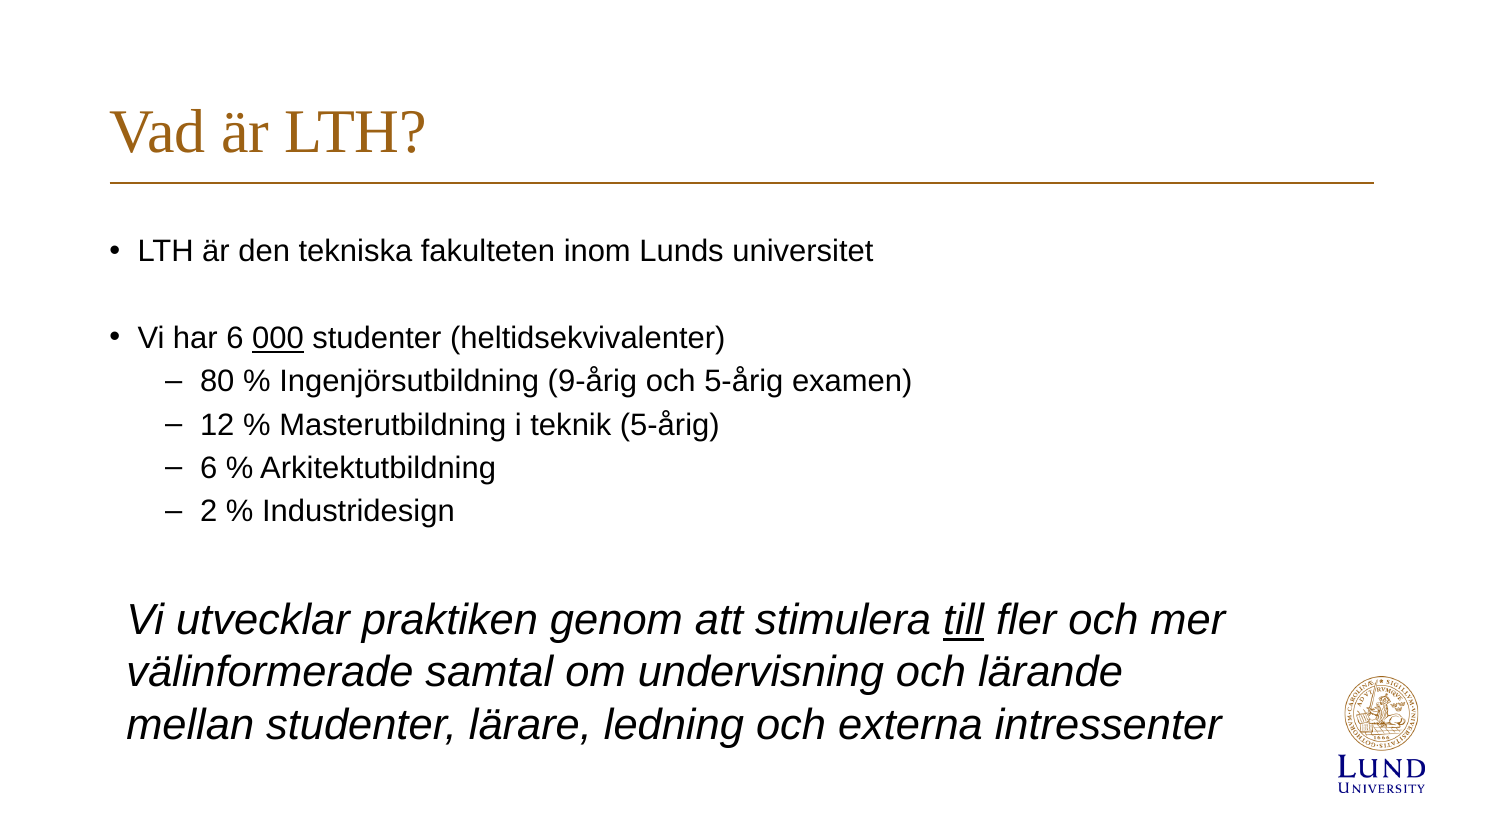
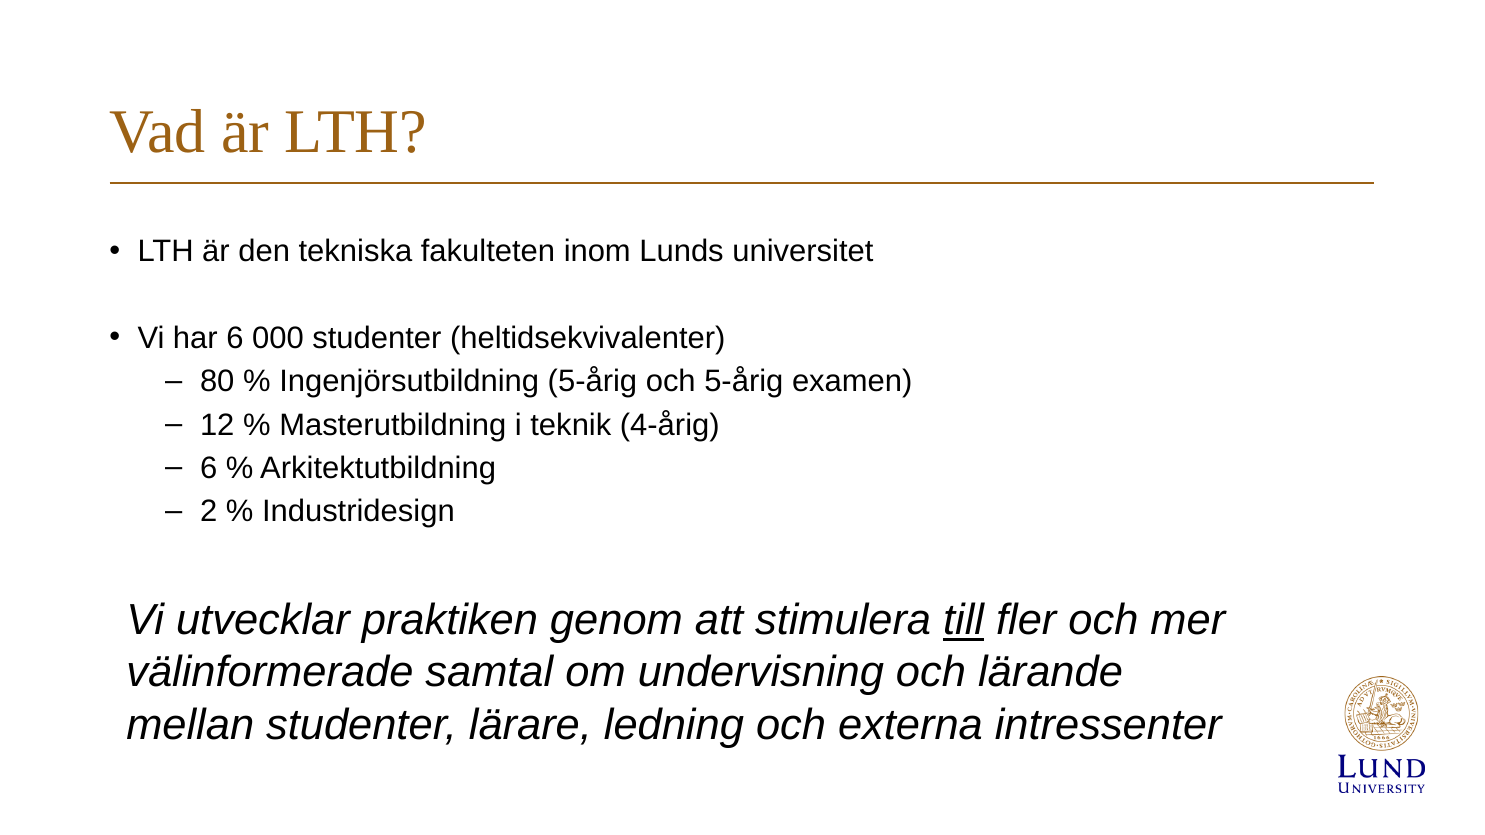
000 underline: present -> none
Ingenjörsutbildning 9-årig: 9-årig -> 5-årig
teknik 5-årig: 5-årig -> 4-årig
